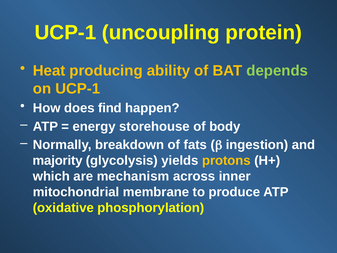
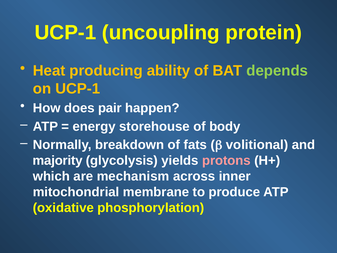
find: find -> pair
ingestion: ingestion -> volitional
protons colour: yellow -> pink
